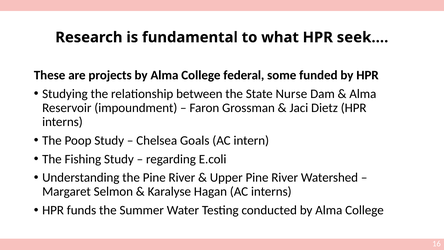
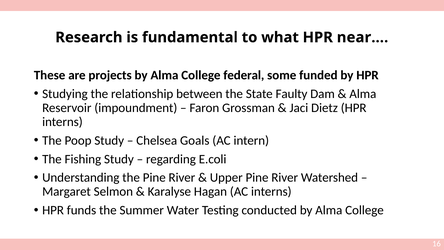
seek…: seek… -> near…
Nurse: Nurse -> Faulty
